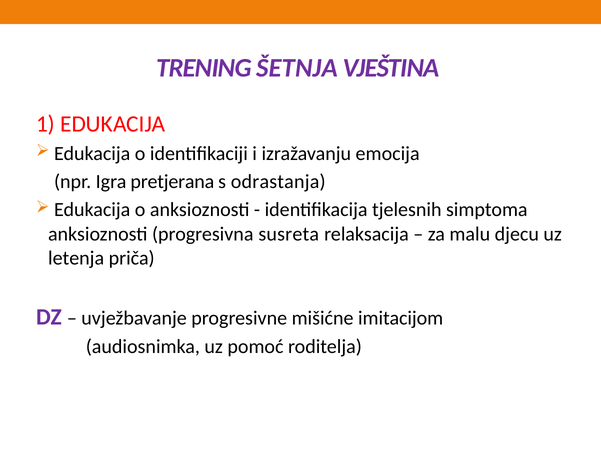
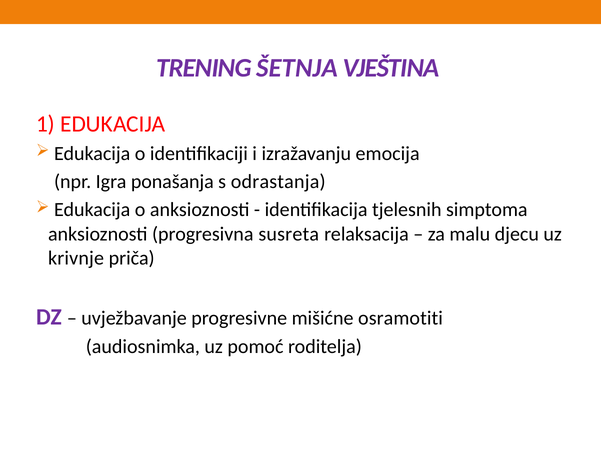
pretjerana: pretjerana -> ponašanja
letenja: letenja -> krivnje
imitacijom: imitacijom -> osramotiti
